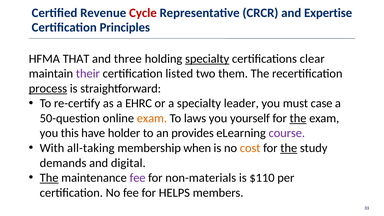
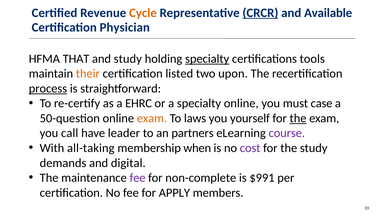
Cycle colour: red -> orange
CRCR underline: none -> present
Expertise: Expertise -> Available
Principles: Principles -> Physician
and three: three -> study
clear: clear -> tools
their colour: purple -> orange
them: them -> upon
specialty leader: leader -> online
this: this -> call
holder: holder -> leader
provides: provides -> partners
cost colour: orange -> purple
the at (289, 148) underline: present -> none
The at (49, 178) underline: present -> none
non-materials: non-materials -> non-complete
$110: $110 -> $991
HELPS: HELPS -> APPLY
